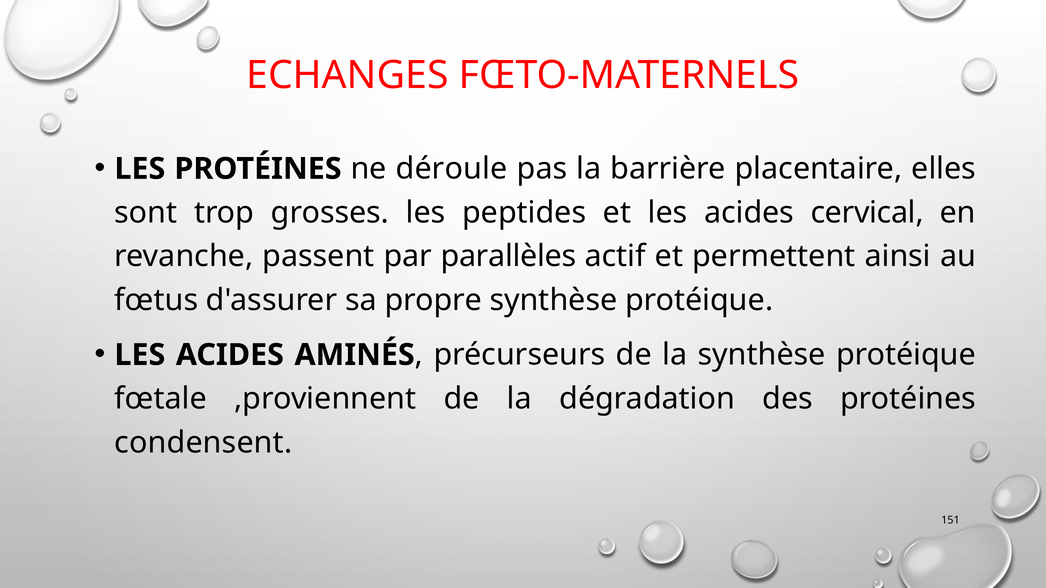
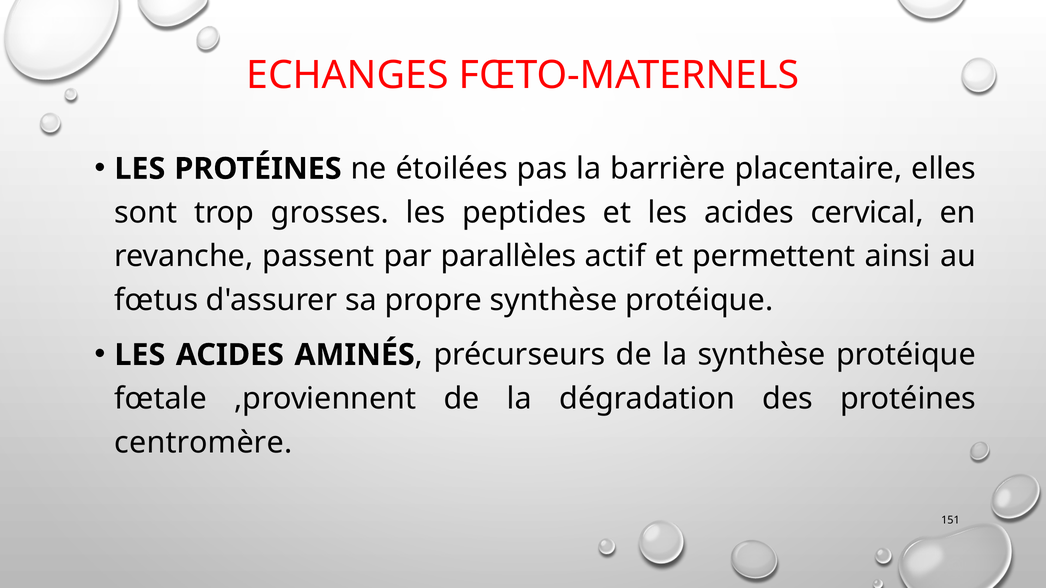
déroule: déroule -> étoilées
condensent: condensent -> centromère
